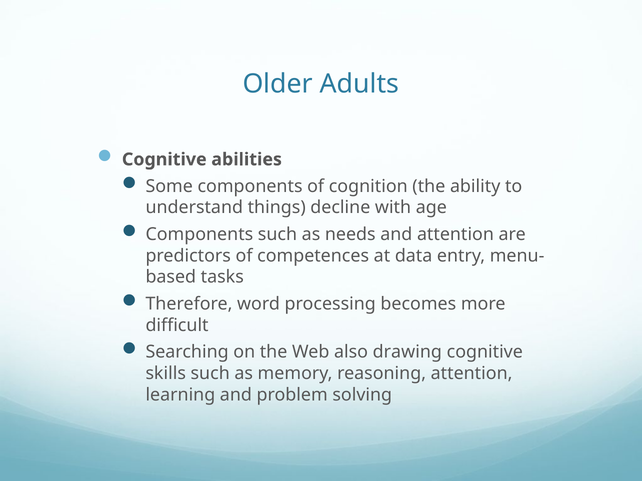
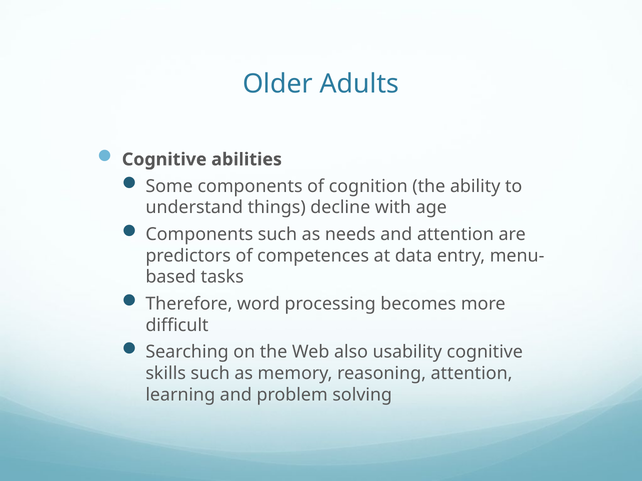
drawing: drawing -> usability
